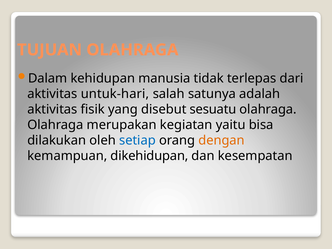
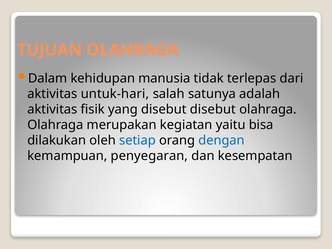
disebut sesuatu: sesuatu -> disebut
dengan colour: orange -> blue
dikehidupan: dikehidupan -> penyegaran
